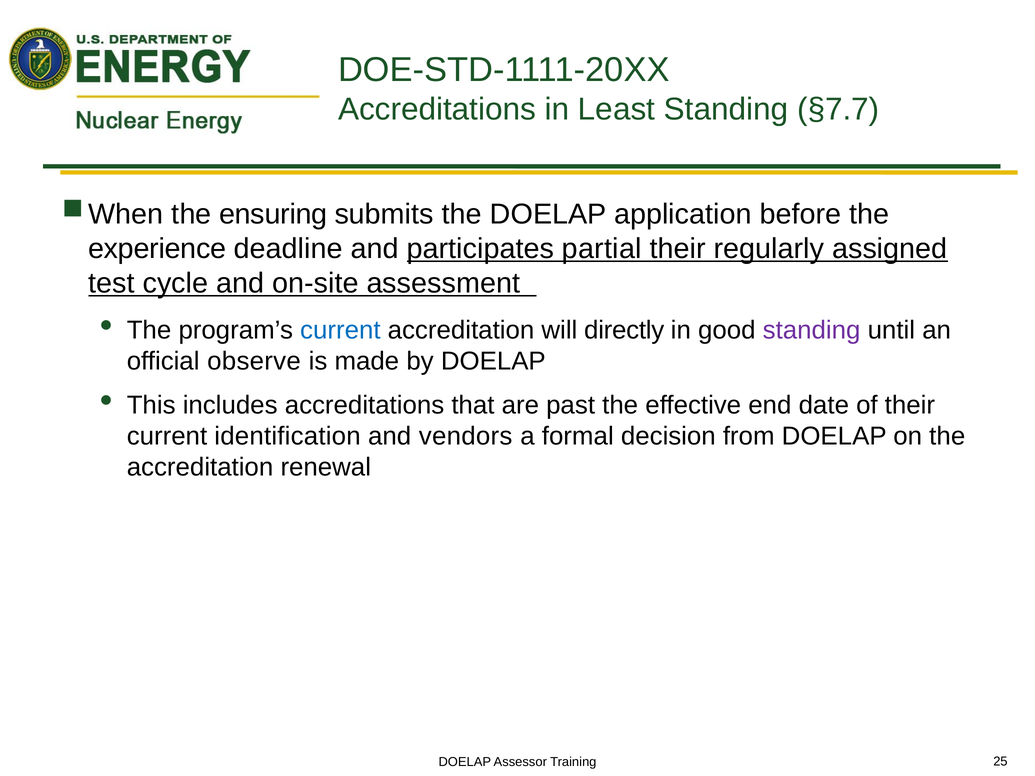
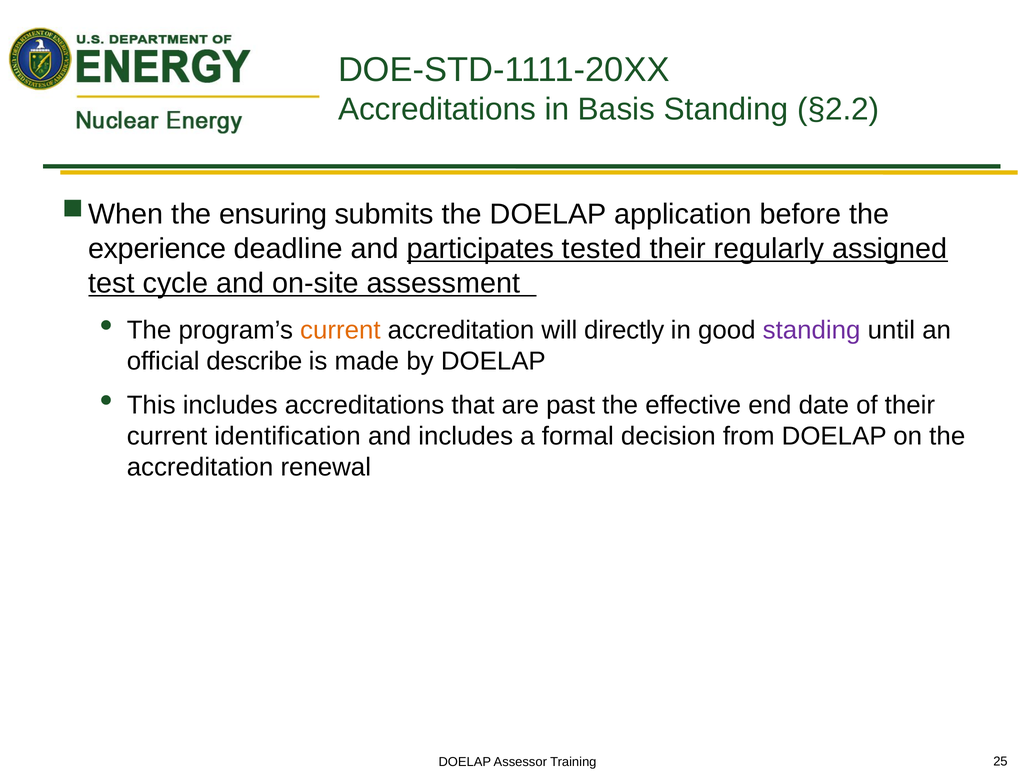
Least: Least -> Basis
§7.7: §7.7 -> §2.2
partial: partial -> tested
current at (340, 330) colour: blue -> orange
observe: observe -> describe
and vendors: vendors -> includes
